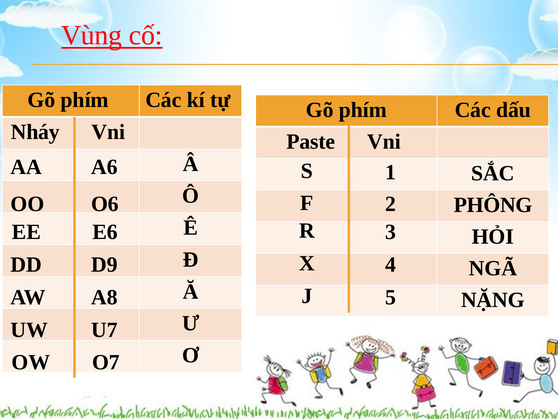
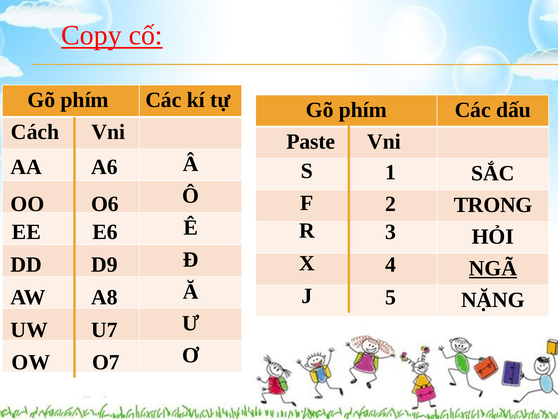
Vùng: Vùng -> Copy
Nháy: Nháy -> Cách
PHÔNG: PHÔNG -> TRONG
NGÃ underline: none -> present
